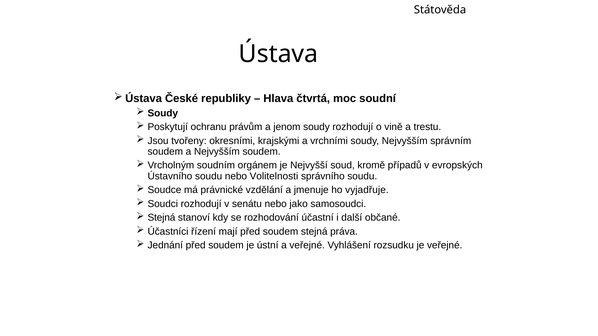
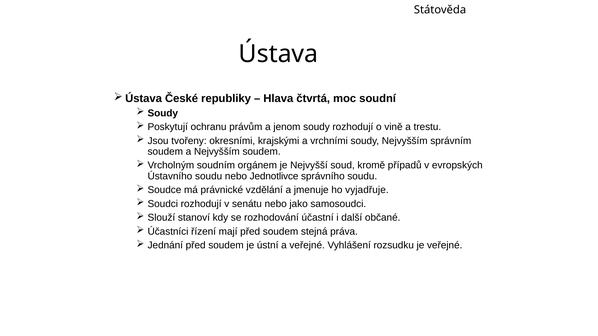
Volitelnosti: Volitelnosti -> Jednotlivce
Stejná at (161, 218): Stejná -> Slouží
